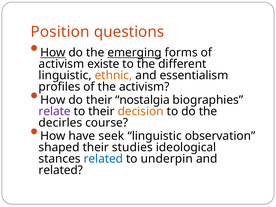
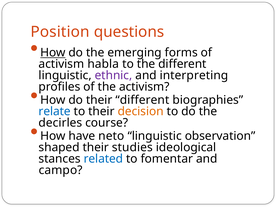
emerging underline: present -> none
existe: existe -> habla
ethnic colour: orange -> purple
essentialism: essentialism -> interpreting
their nostalgia: nostalgia -> different
relate colour: purple -> blue
seek: seek -> neto
underpin: underpin -> fomentar
related at (61, 170): related -> campo
